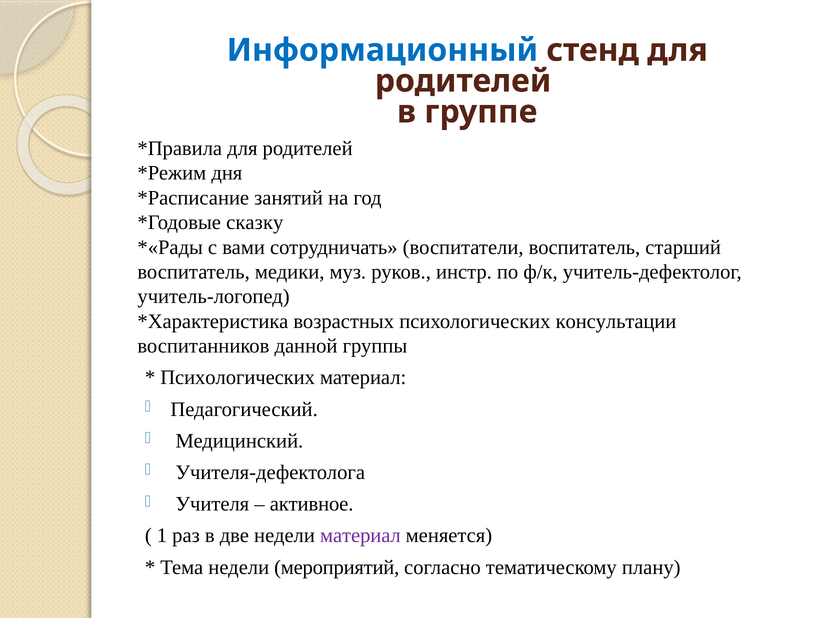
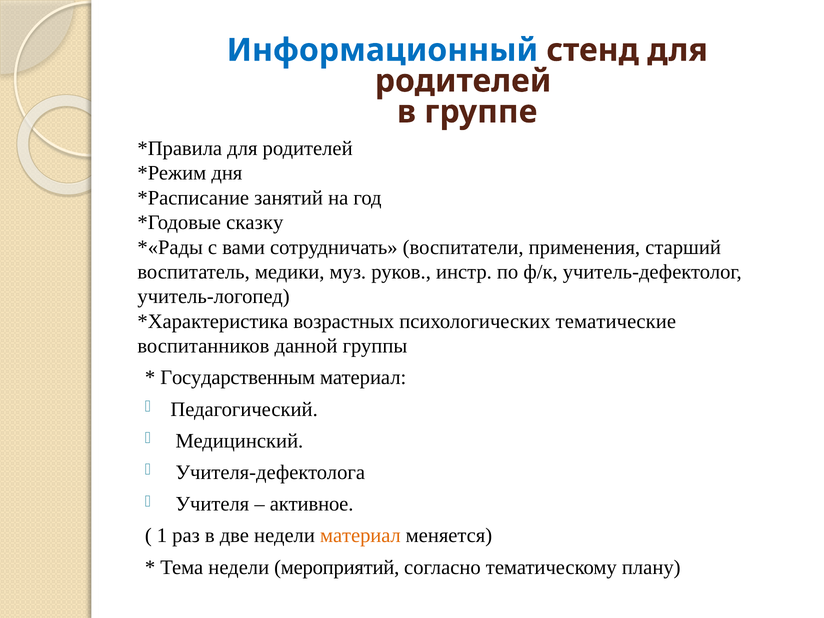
воспитатели воспитатель: воспитатель -> применения
консультации: консультации -> тематические
Психологических at (238, 378): Психологических -> Государственным
материал at (360, 536) colour: purple -> orange
